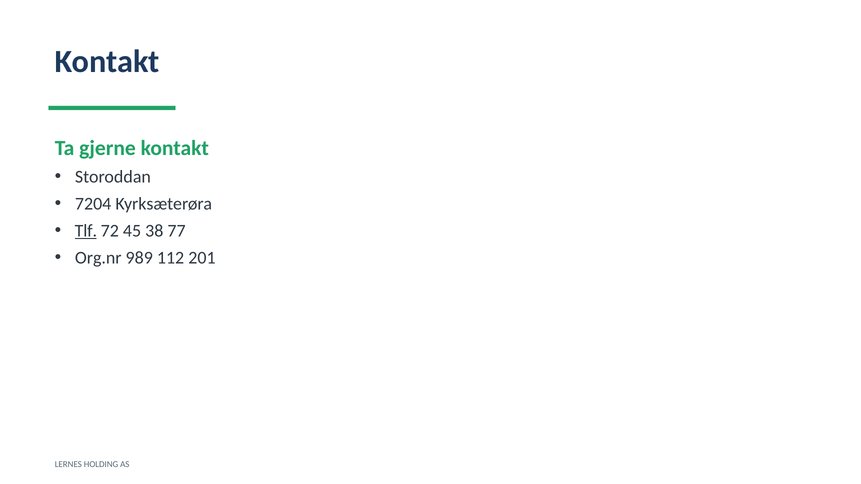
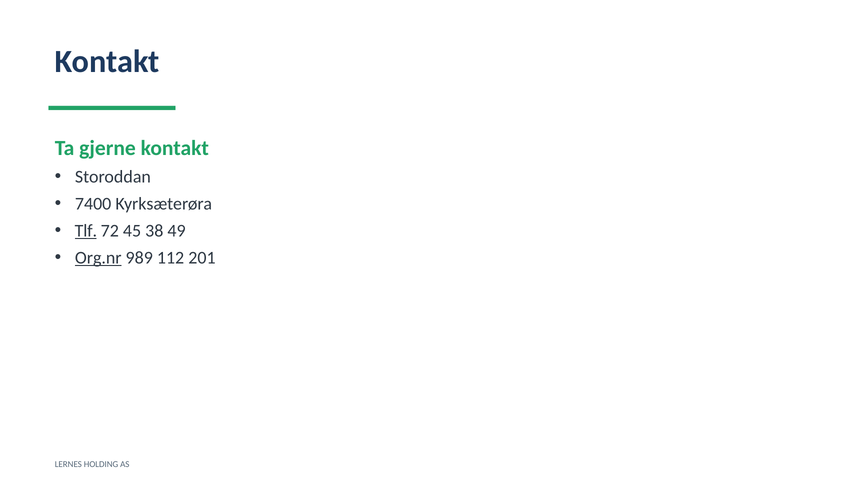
7204: 7204 -> 7400
77: 77 -> 49
Org.nr underline: none -> present
